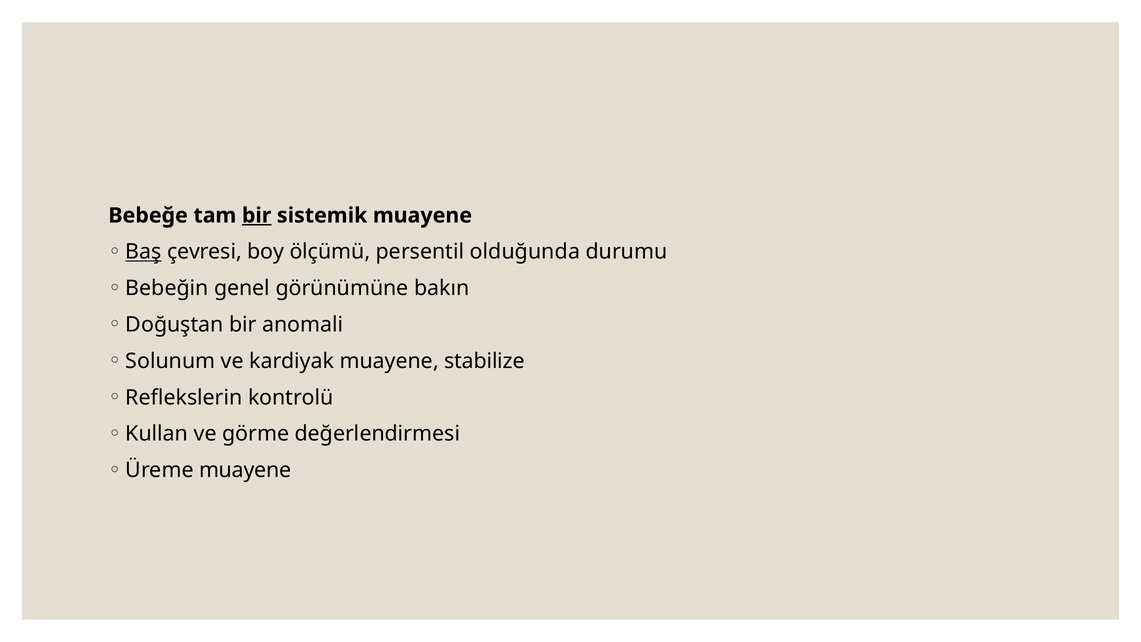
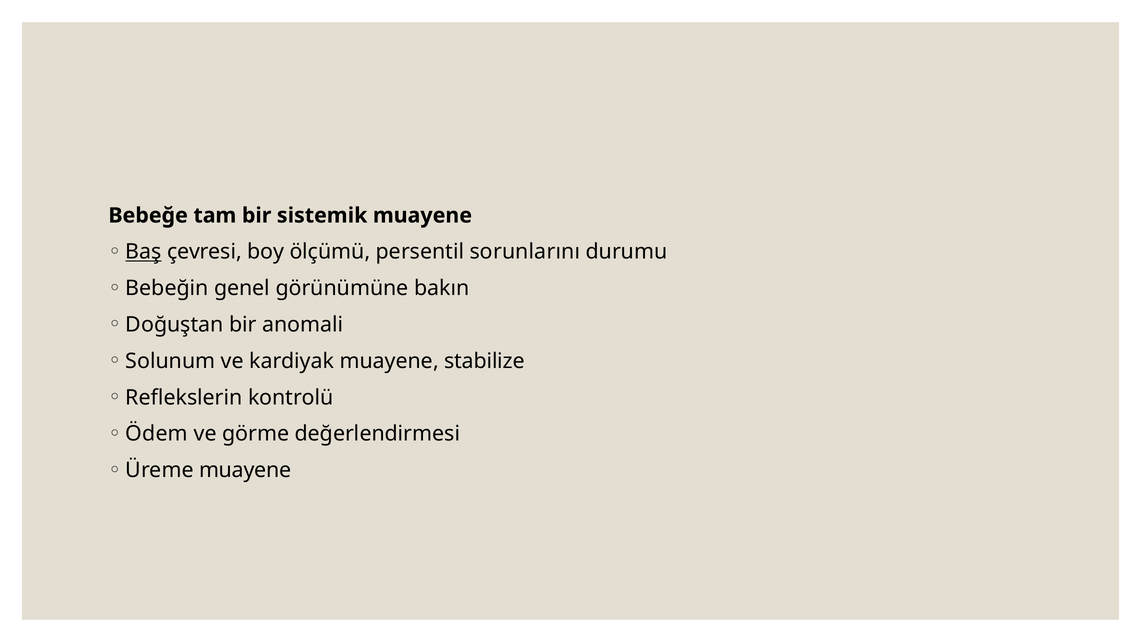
bir at (257, 215) underline: present -> none
olduğunda: olduğunda -> sorunlarını
Kullan: Kullan -> Ödem
